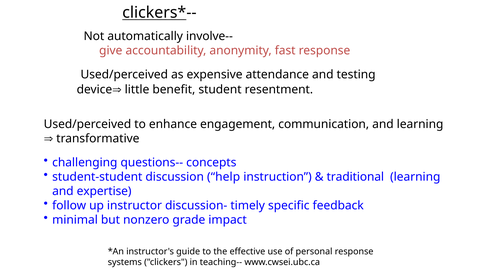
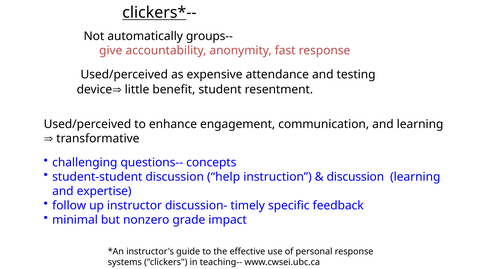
involve--: involve-- -> groups--
traditional at (355, 177): traditional -> discussion
